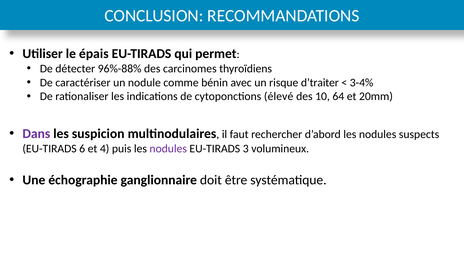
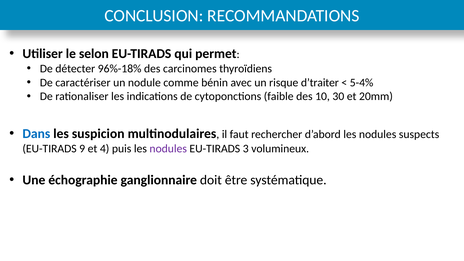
épais: épais -> selon
96%-88%: 96%-88% -> 96%-18%
3-4%: 3-4% -> 5-4%
élevé: élevé -> faible
64: 64 -> 30
Dans colour: purple -> blue
6: 6 -> 9
